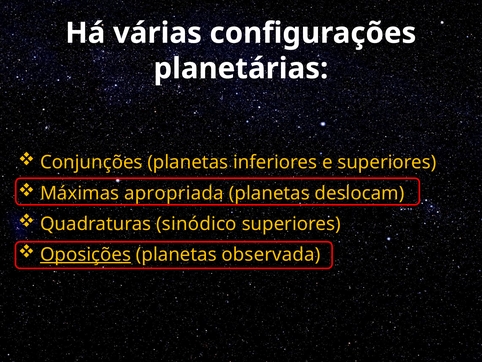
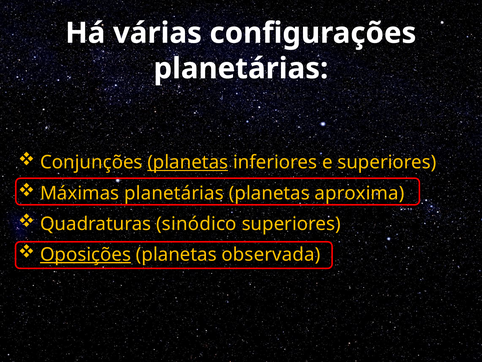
planetas at (188, 162) underline: none -> present
Máximas apropriada: apropriada -> planetárias
deslocam: deslocam -> aproxima
